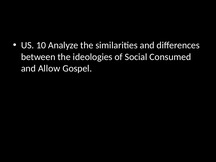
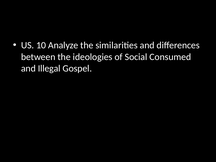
Allow: Allow -> Illegal
